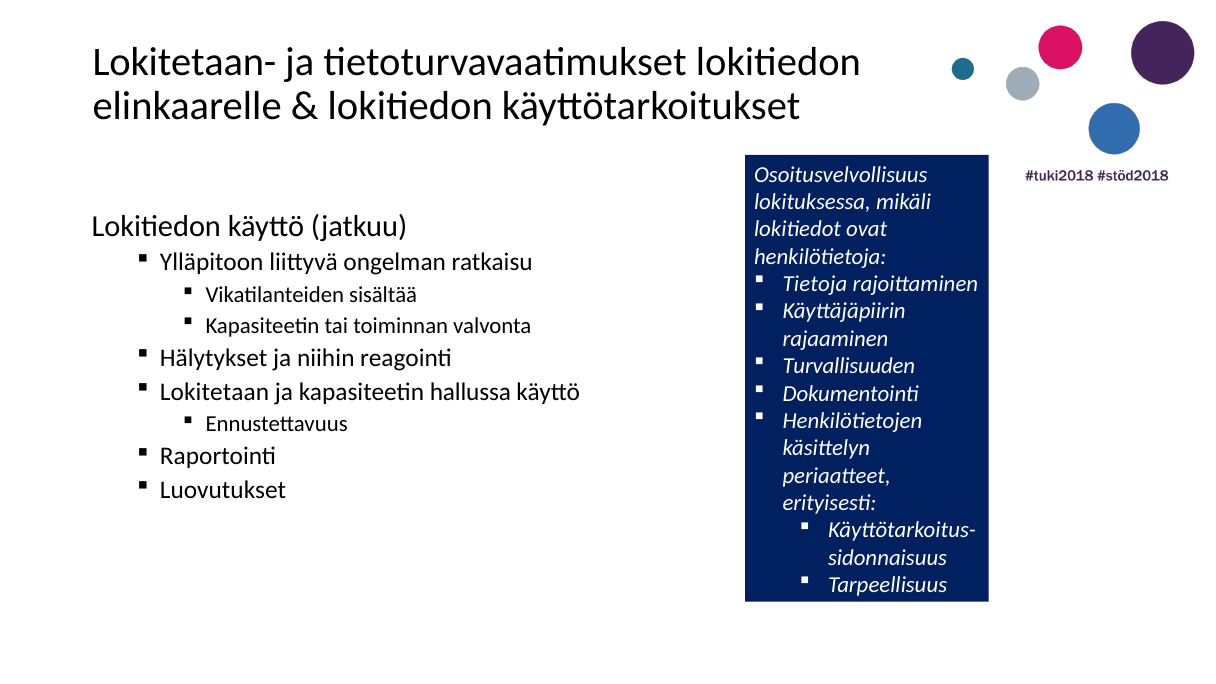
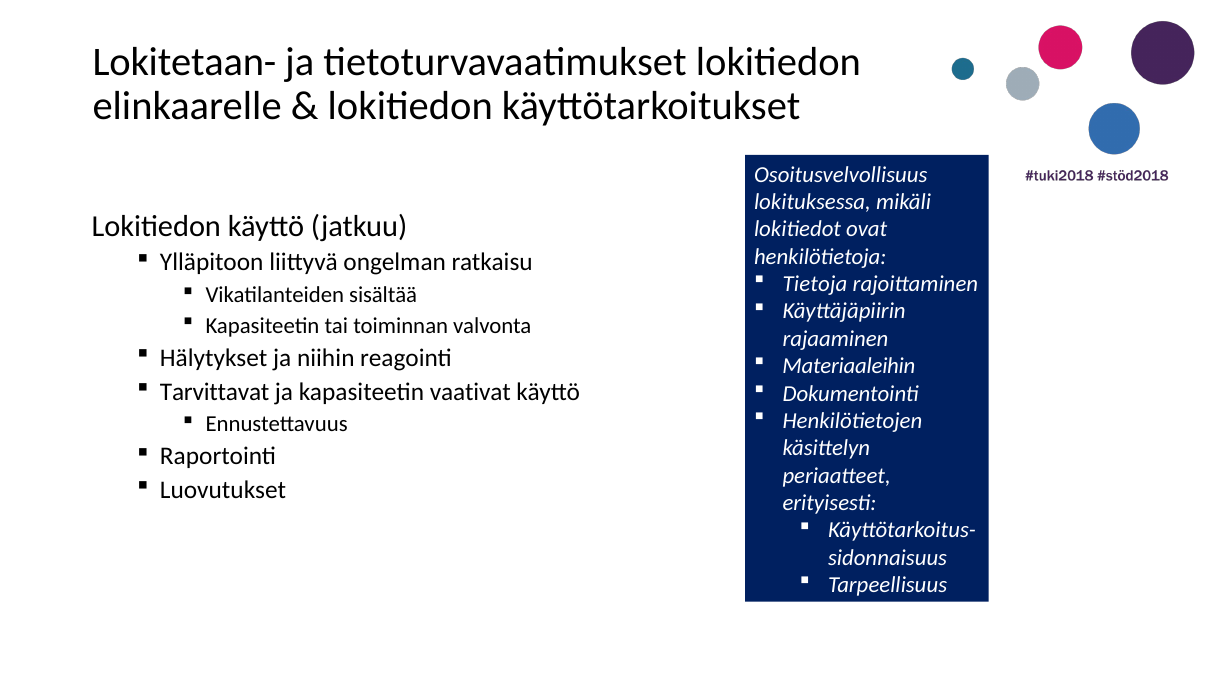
Turvallisuuden: Turvallisuuden -> Materiaaleihin
Lokitetaan: Lokitetaan -> Tarvittavat
hallussa: hallussa -> vaativat
